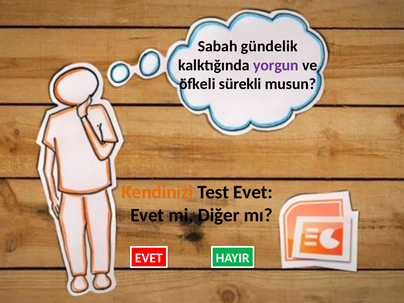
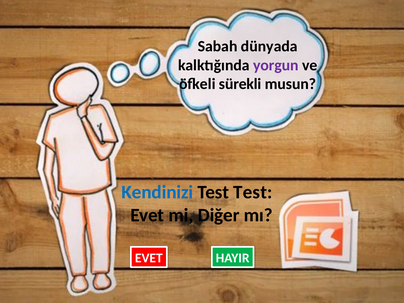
gündelik: gündelik -> dünyada
Kendinizi colour: orange -> blue
Test Evet: Evet -> Test
